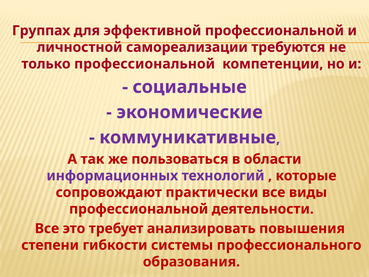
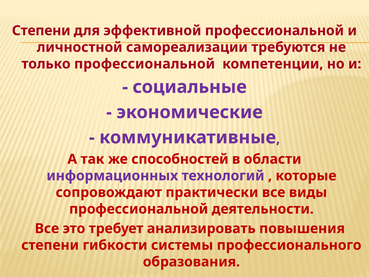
Группах at (41, 31): Группах -> Степени
пользоваться: пользоваться -> способностей
